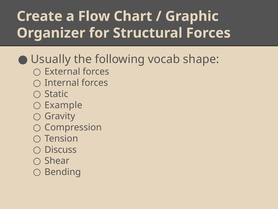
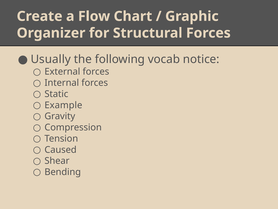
shape: shape -> notice
Discuss: Discuss -> Caused
